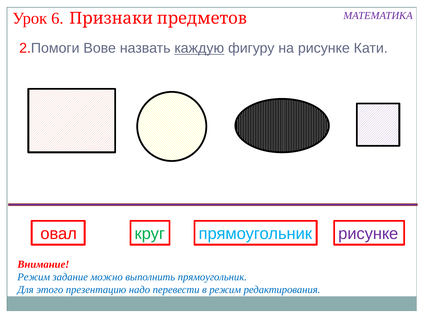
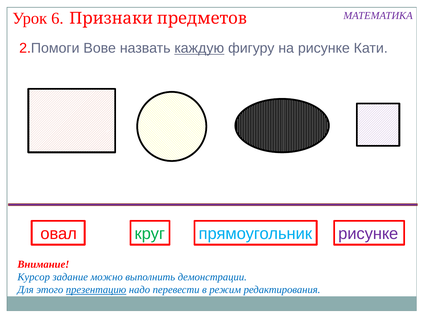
Режим at (34, 277): Режим -> Курсор
выполнить прямоугольник: прямоугольник -> демонстрации
презентацию underline: none -> present
